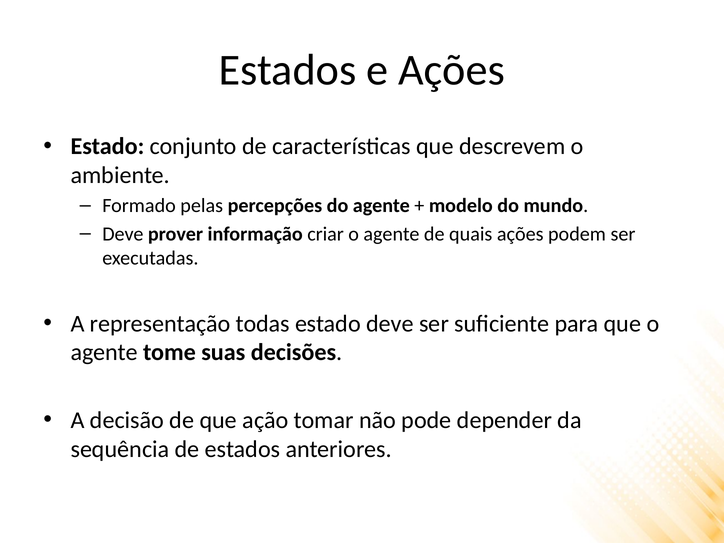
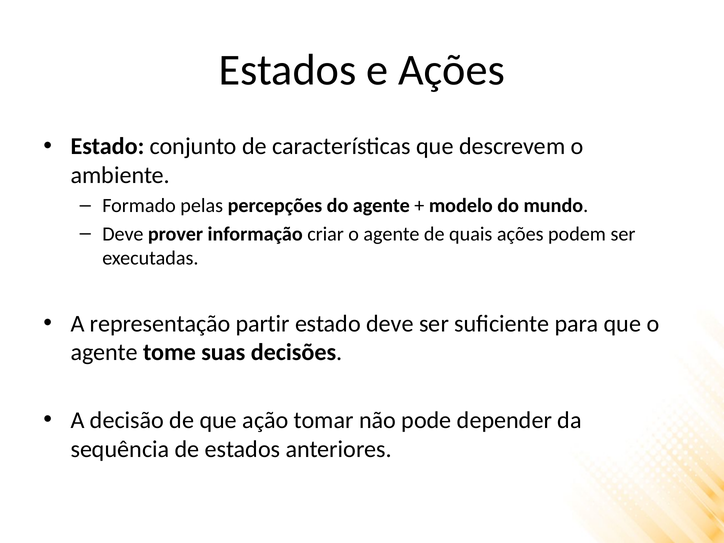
todas: todas -> partir
